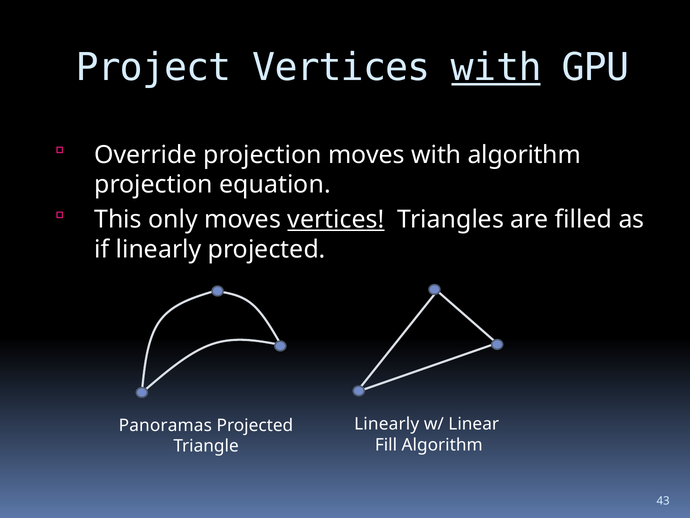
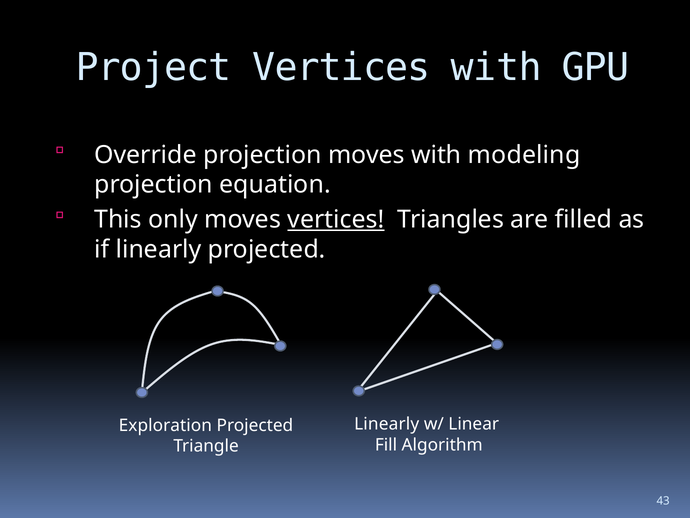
with at (496, 68) underline: present -> none
with algorithm: algorithm -> modeling
Panoramas: Panoramas -> Exploration
